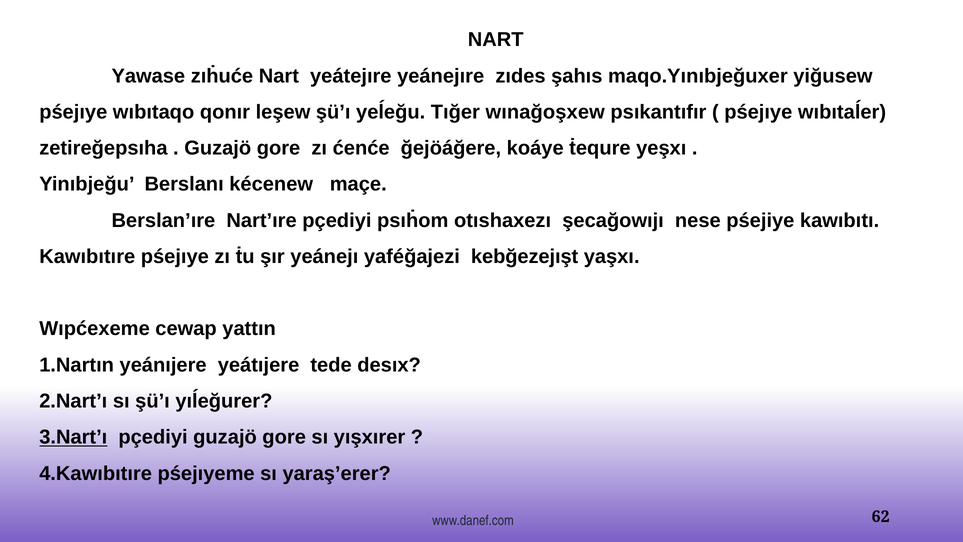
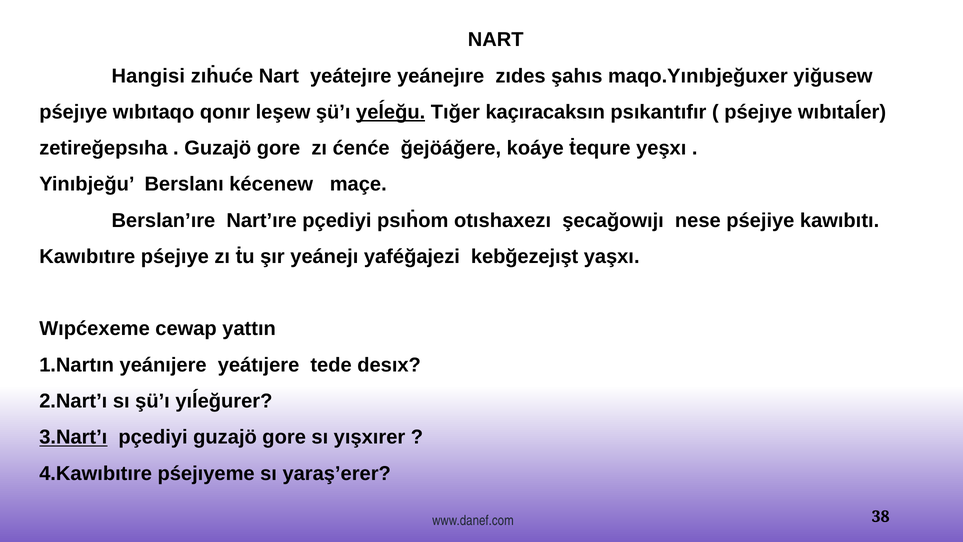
Yawase: Yawase -> Hangisi
yeĺeğu underline: none -> present
wınağoşxew: wınağoşxew -> kaçıracaksın
62: 62 -> 38
